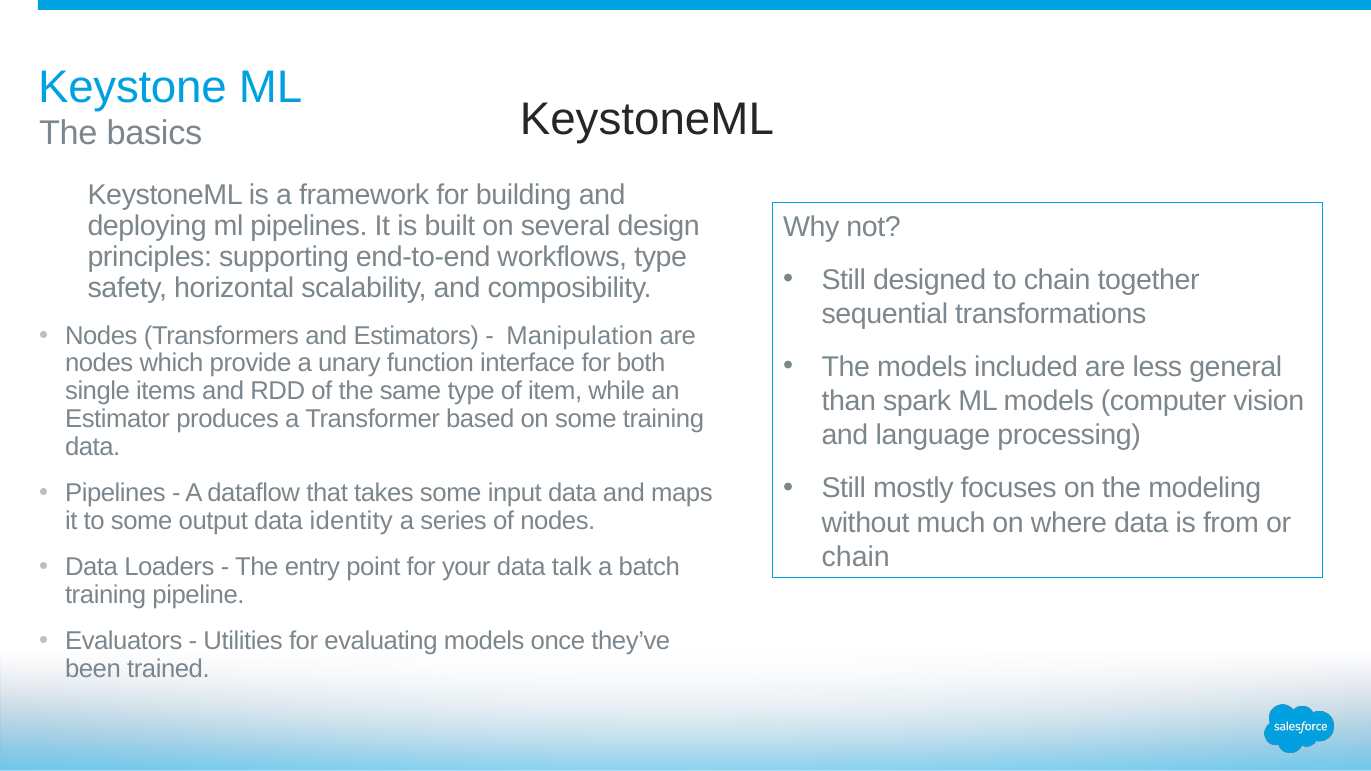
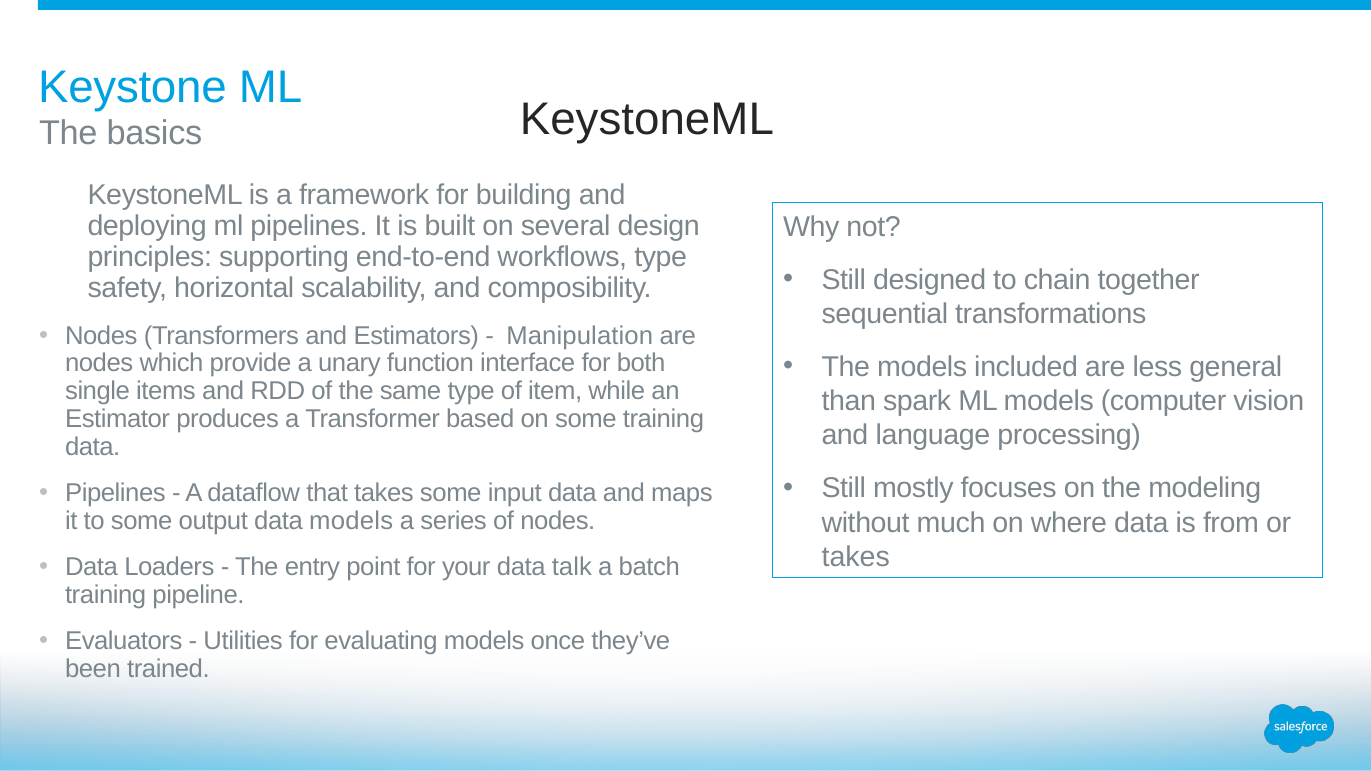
data identity: identity -> models
chain at (856, 557): chain -> takes
